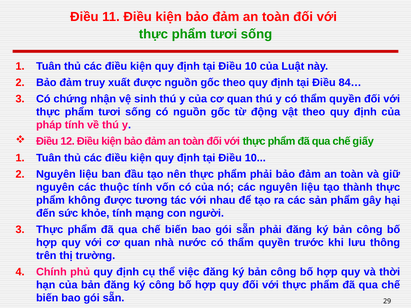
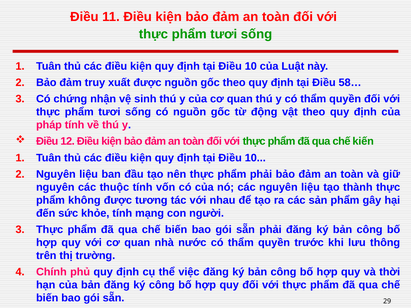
84…: 84… -> 58…
giấy: giấy -> kiến
